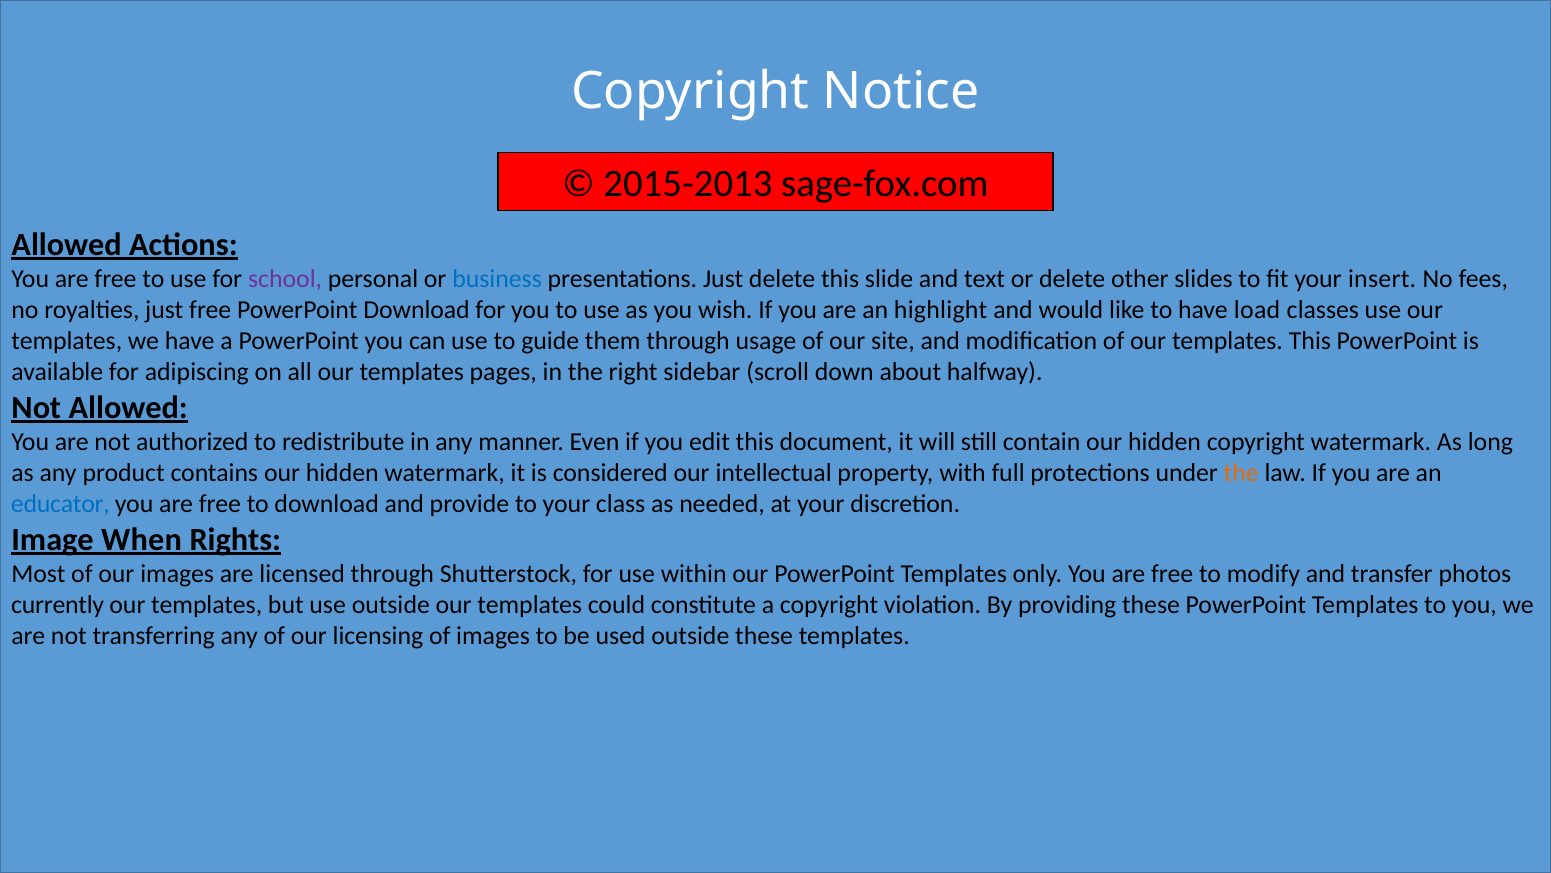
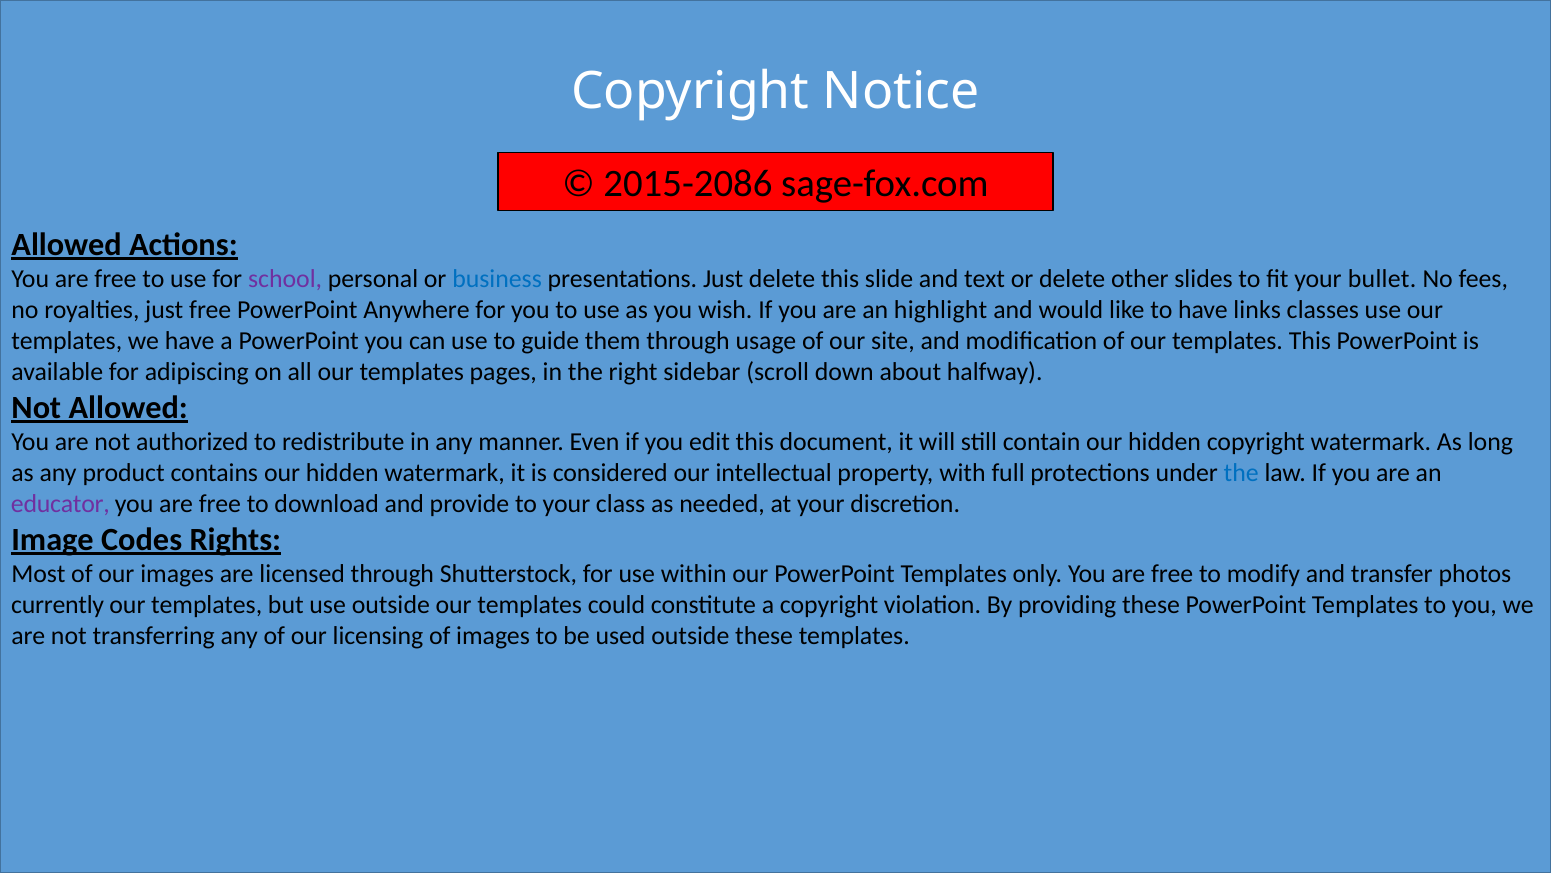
2015-2013: 2015-2013 -> 2015-2086
insert: insert -> bullet
PowerPoint Download: Download -> Anywhere
load: load -> links
the at (1241, 473) colour: orange -> blue
educator colour: blue -> purple
When: When -> Codes
